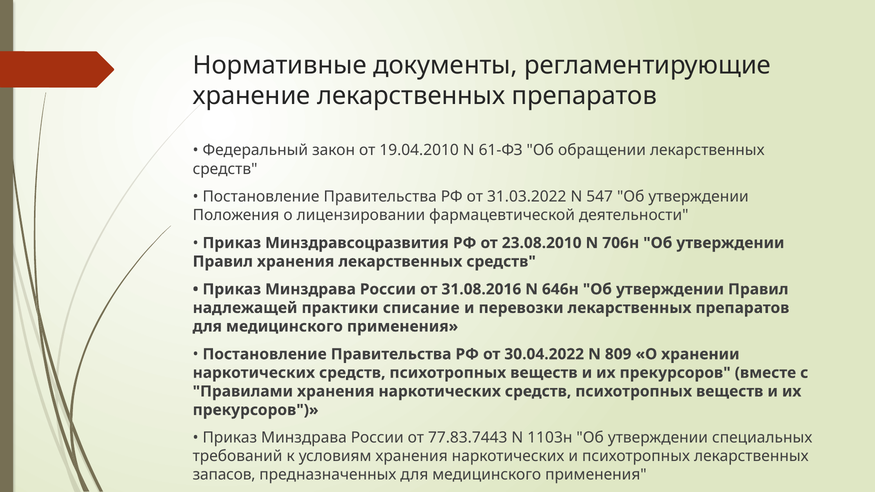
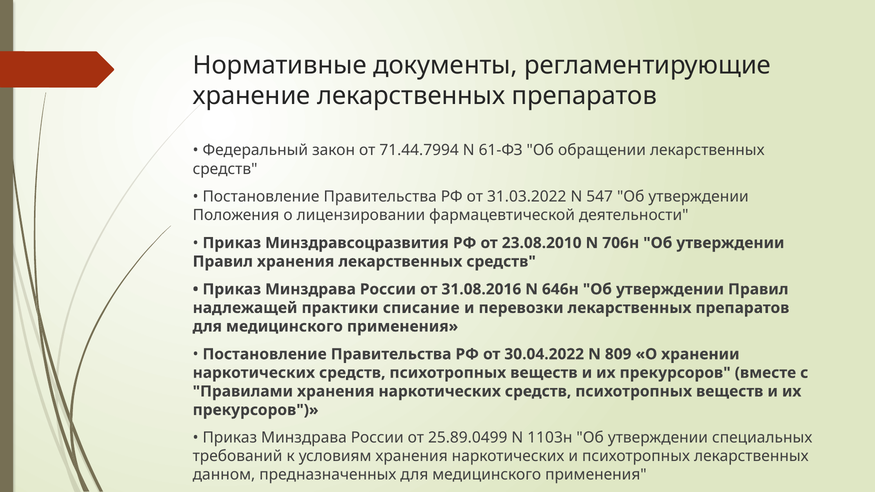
19.04.2010: 19.04.2010 -> 71.44.7994
77.83.7443: 77.83.7443 -> 25.89.0499
запасов: запасов -> данном
